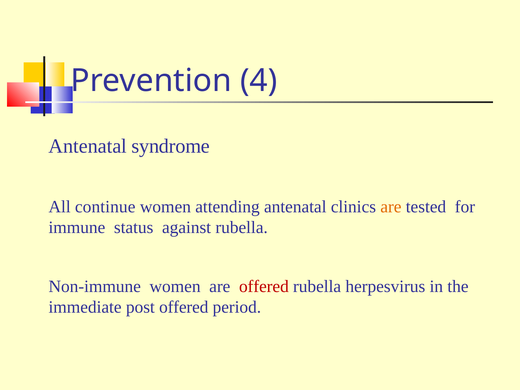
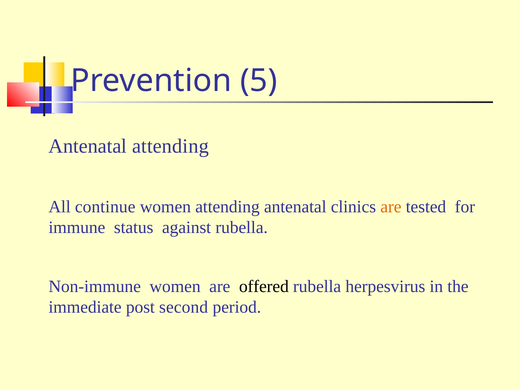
4: 4 -> 5
Antenatal syndrome: syndrome -> attending
offered at (264, 286) colour: red -> black
post offered: offered -> second
